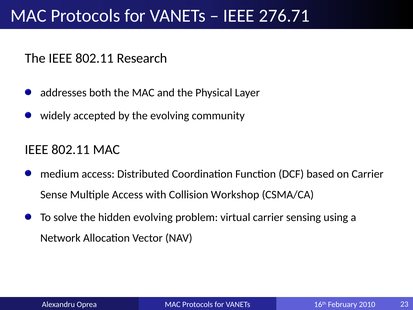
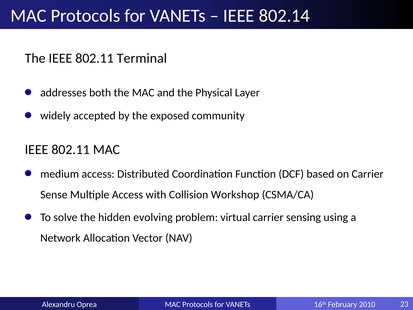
276.71: 276.71 -> 802.14
Research: Research -> Terminal
the evolving: evolving -> exposed
